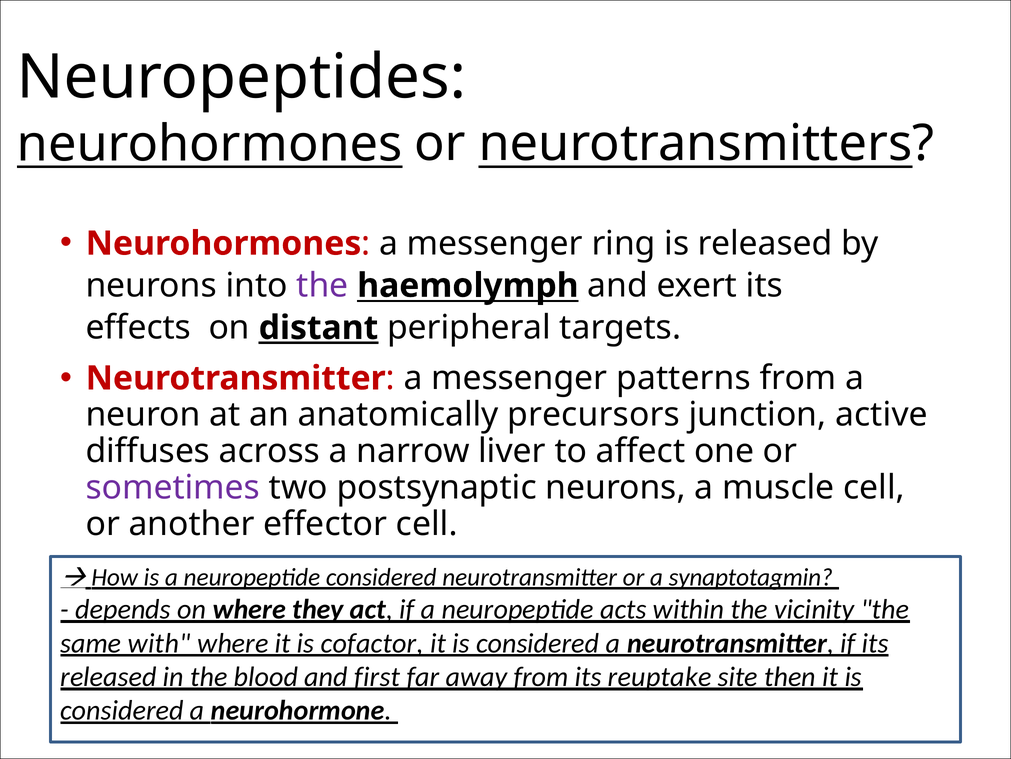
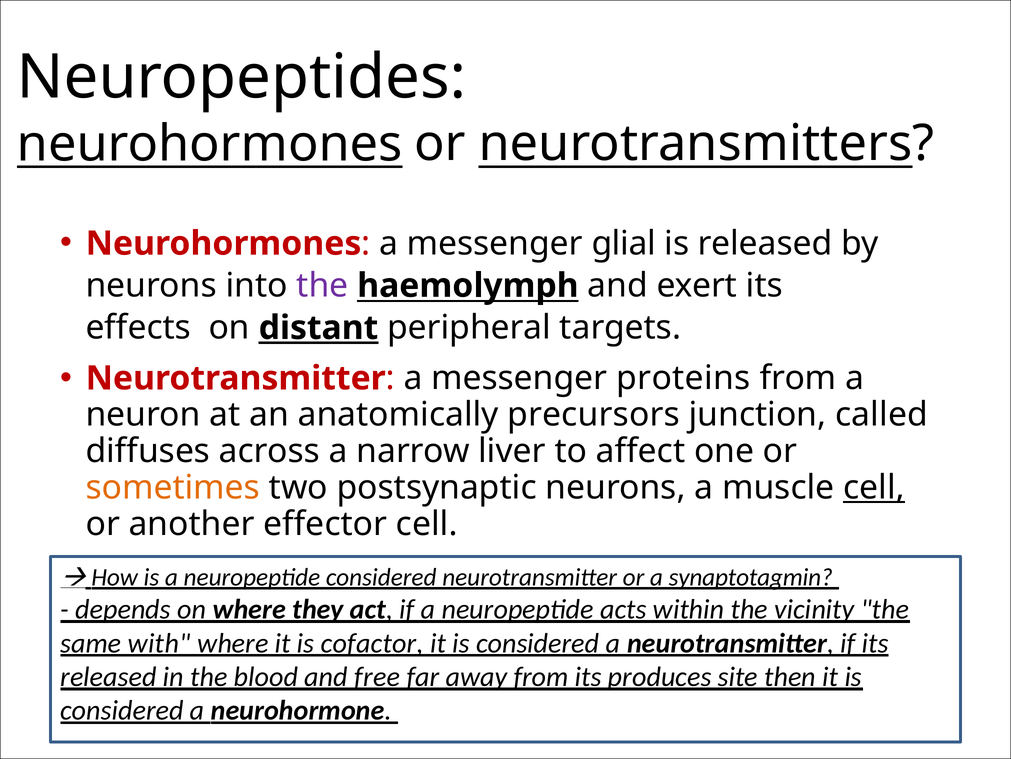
ring: ring -> glial
patterns: patterns -> proteins
active: active -> called
sometimes colour: purple -> orange
cell at (874, 487) underline: none -> present
first: first -> free
reuptake: reuptake -> produces
